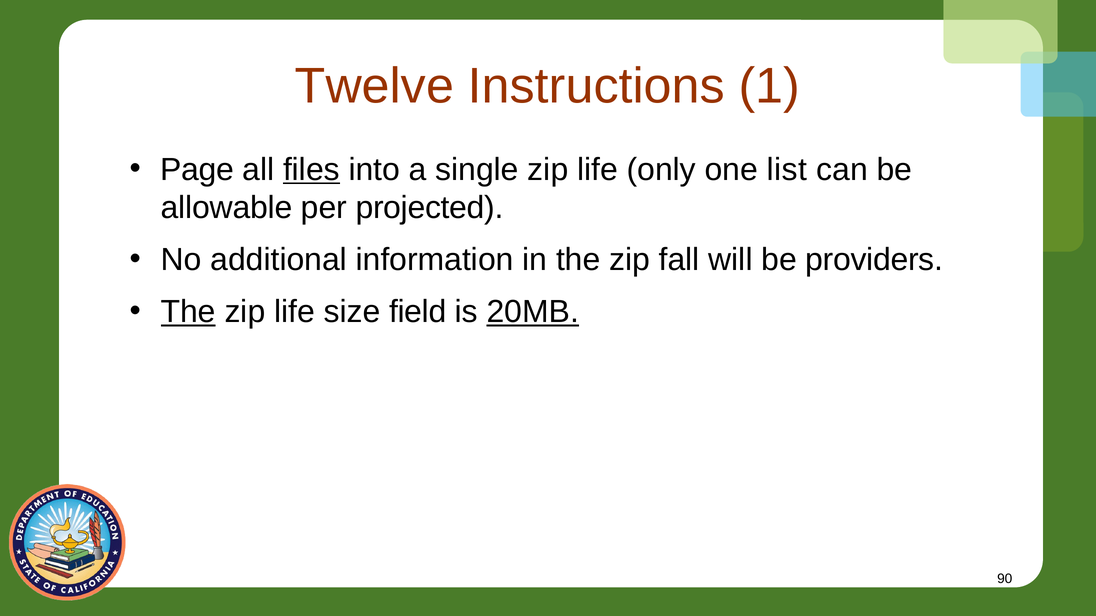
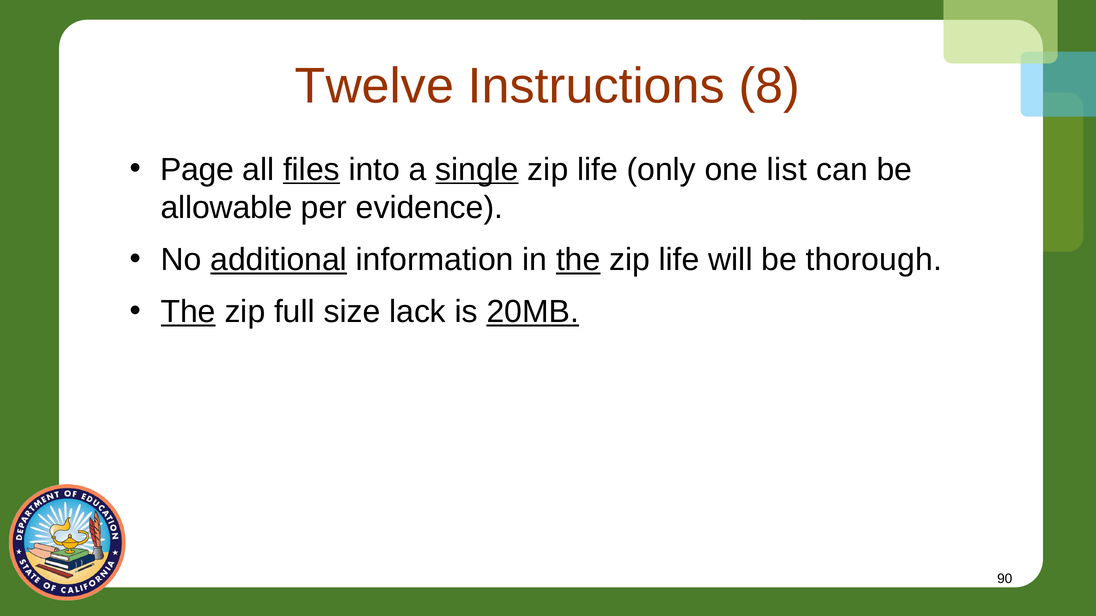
1: 1 -> 8
single underline: none -> present
projected: projected -> evidence
additional underline: none -> present
the at (578, 260) underline: none -> present
fall at (679, 260): fall -> life
providers: providers -> thorough
life at (295, 312): life -> full
field: field -> lack
